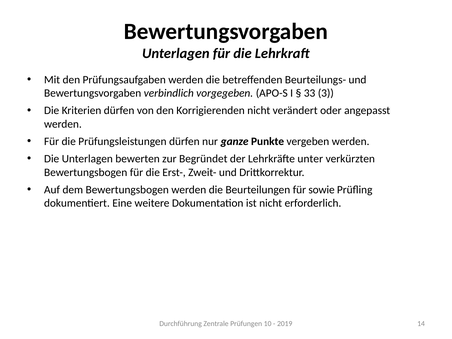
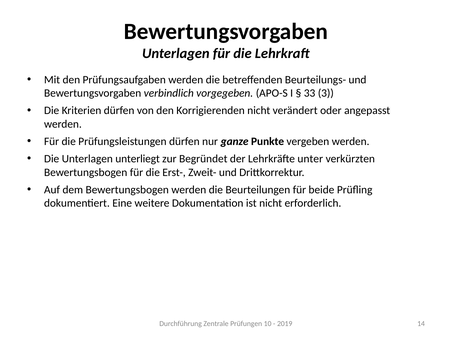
bewerten: bewerten -> unterliegt
sowie: sowie -> beide
